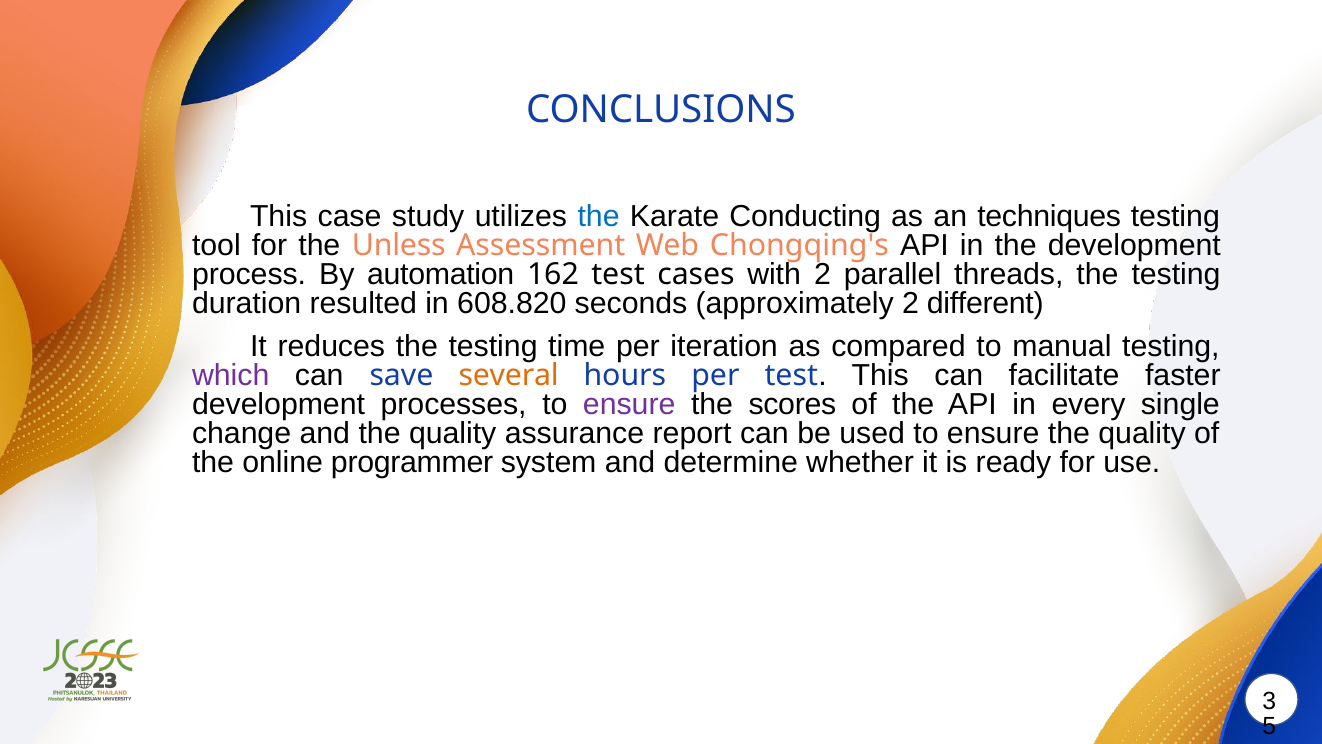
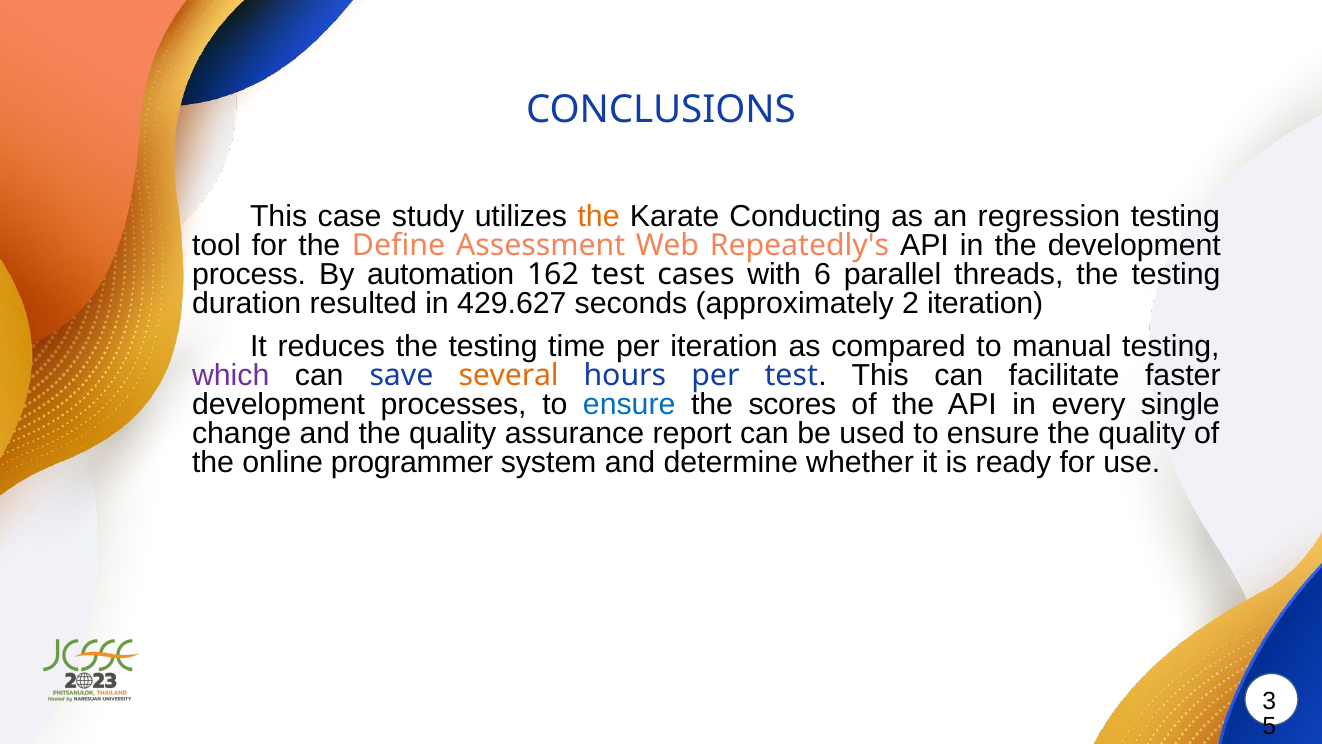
the at (599, 216) colour: blue -> orange
techniques: techniques -> regression
Unless: Unless -> Define
Chongqing's: Chongqing's -> Repeatedly's
with 2: 2 -> 6
608.820: 608.820 -> 429.627
2 different: different -> iteration
ensure at (629, 404) colour: purple -> blue
